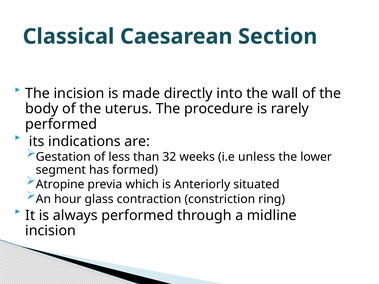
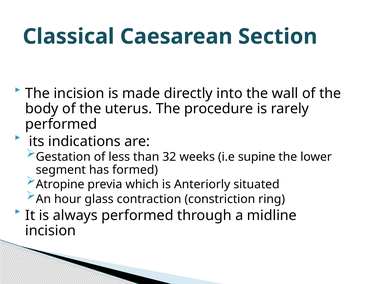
unless: unless -> supine
